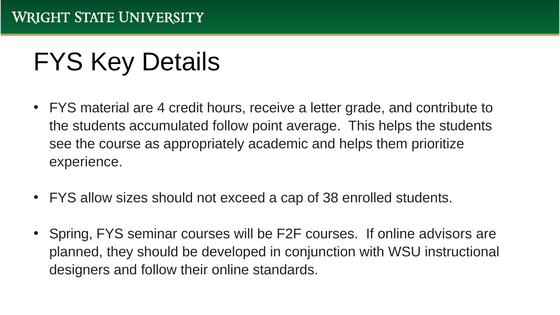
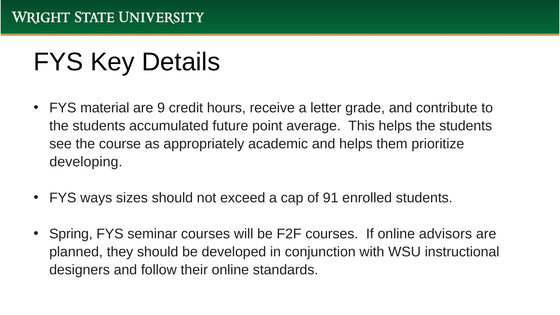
4: 4 -> 9
accumulated follow: follow -> future
experience: experience -> developing
allow: allow -> ways
38: 38 -> 91
